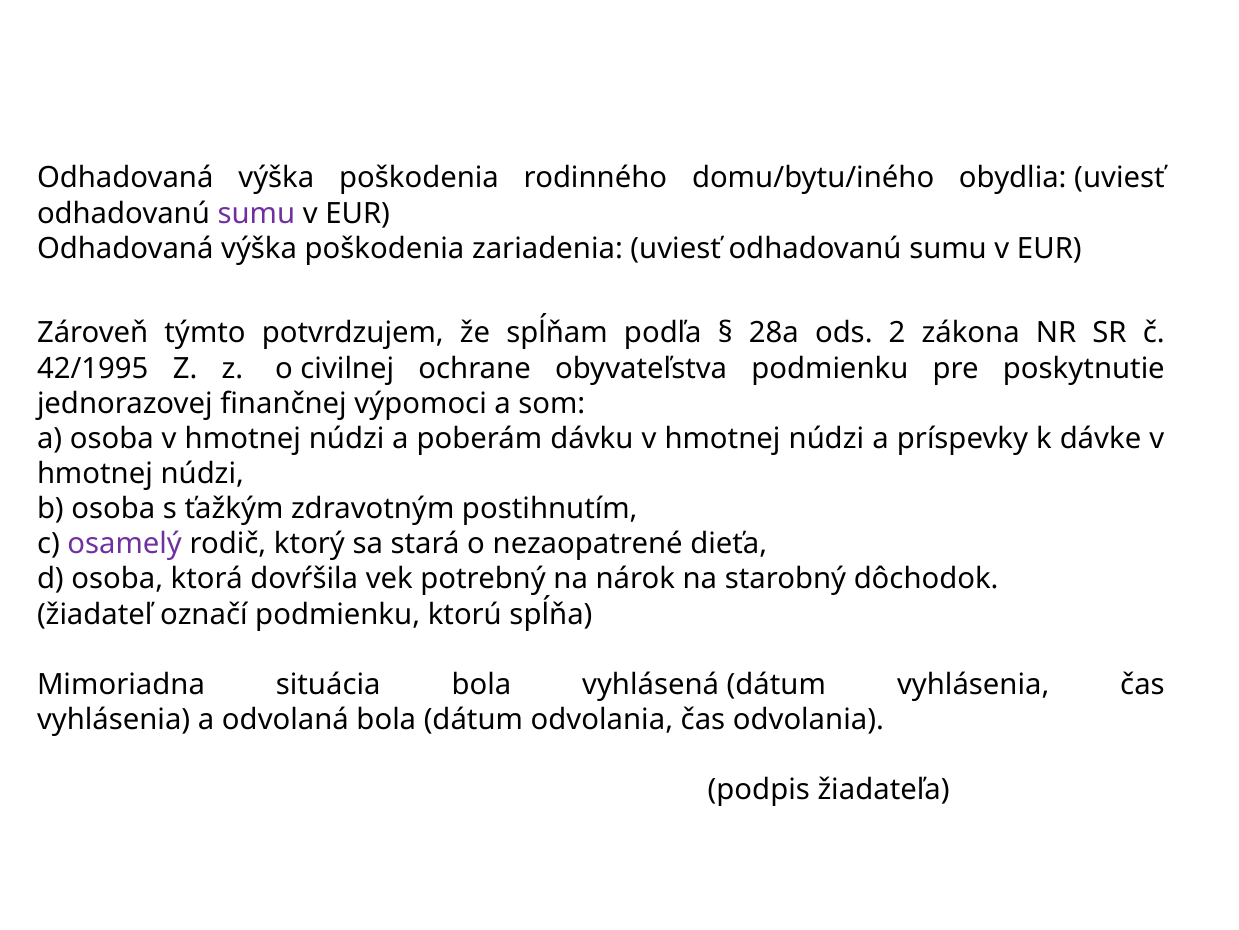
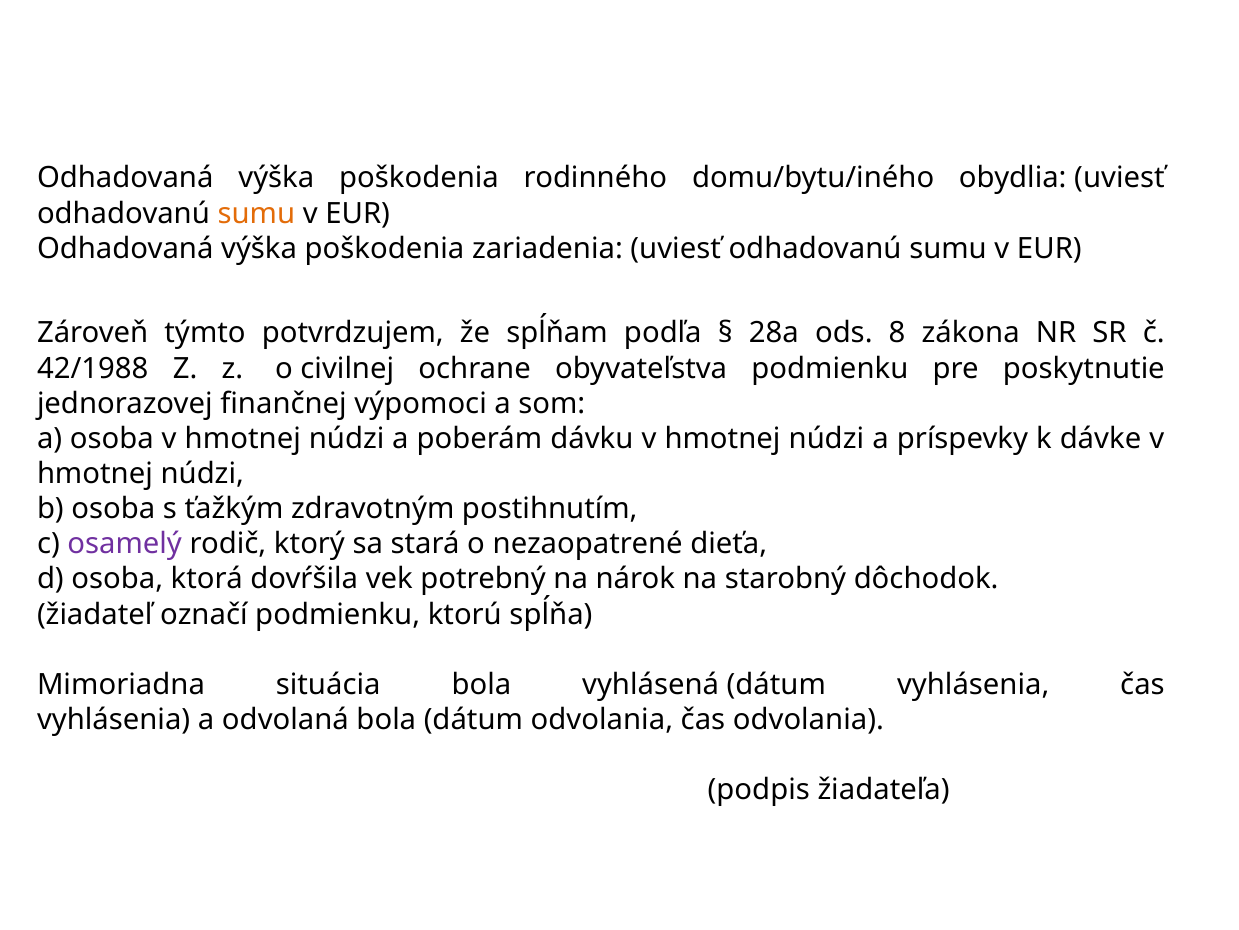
sumu at (256, 213) colour: purple -> orange
2: 2 -> 8
42/1995: 42/1995 -> 42/1988
